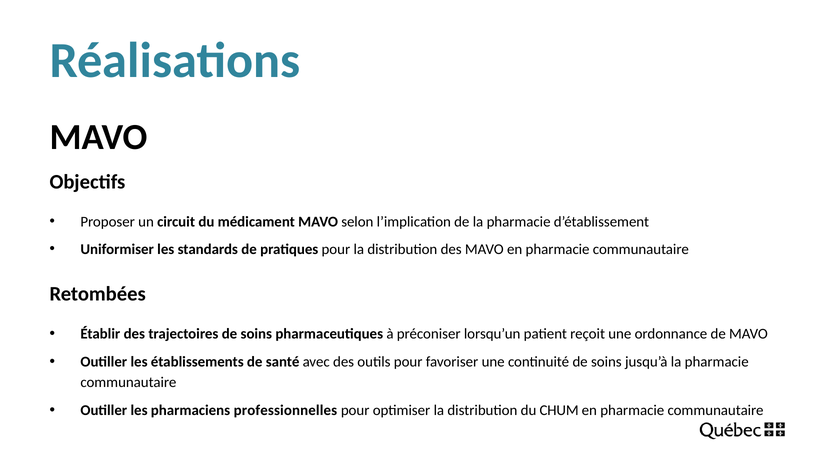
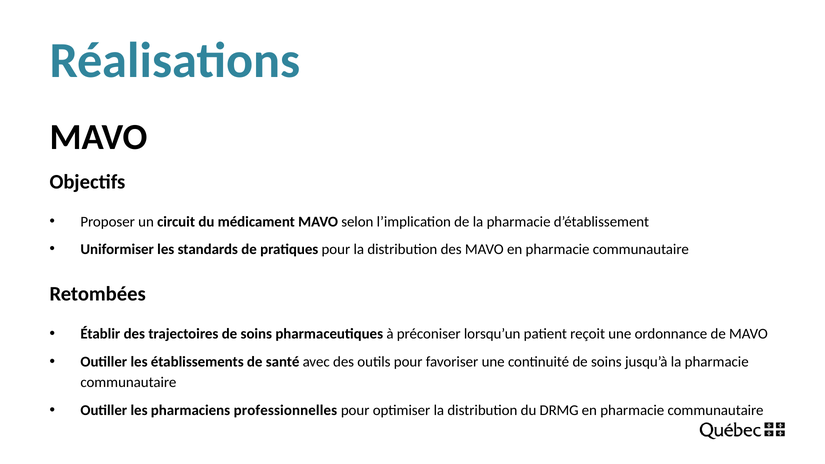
CHUM: CHUM -> DRMG
